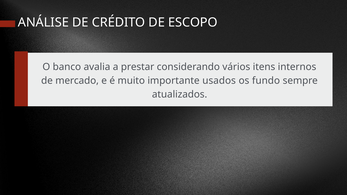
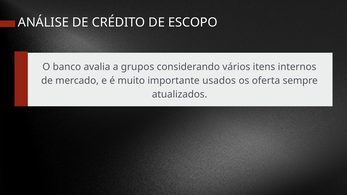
prestar: prestar -> grupos
fundo: fundo -> oferta
